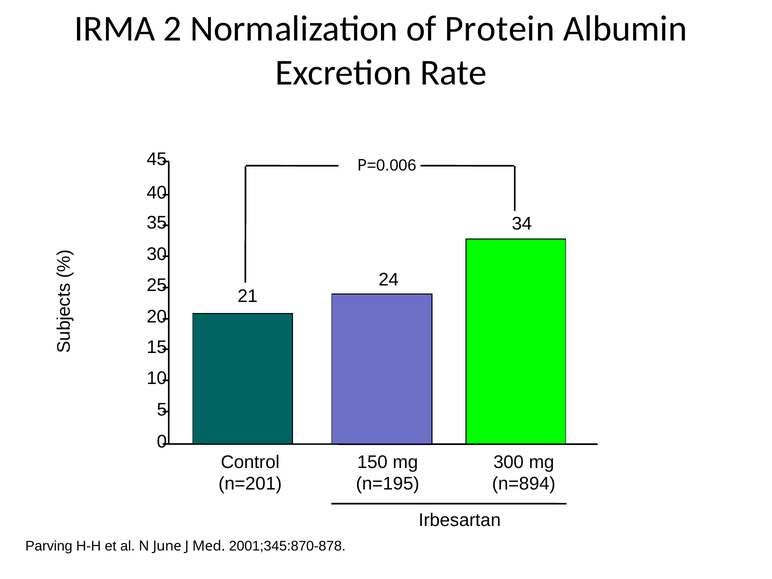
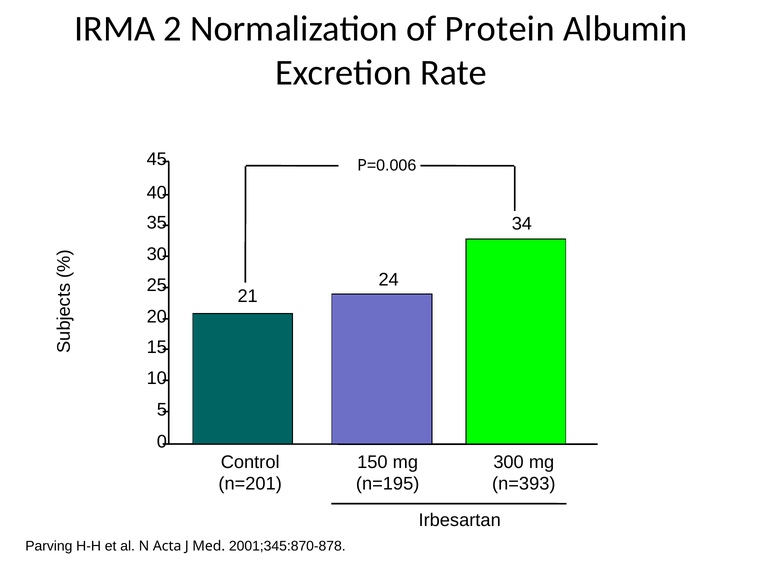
n=894: n=894 -> n=393
June: June -> Acta
